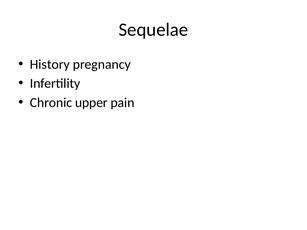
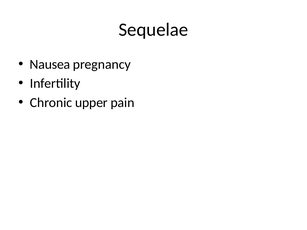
History: History -> Nausea
